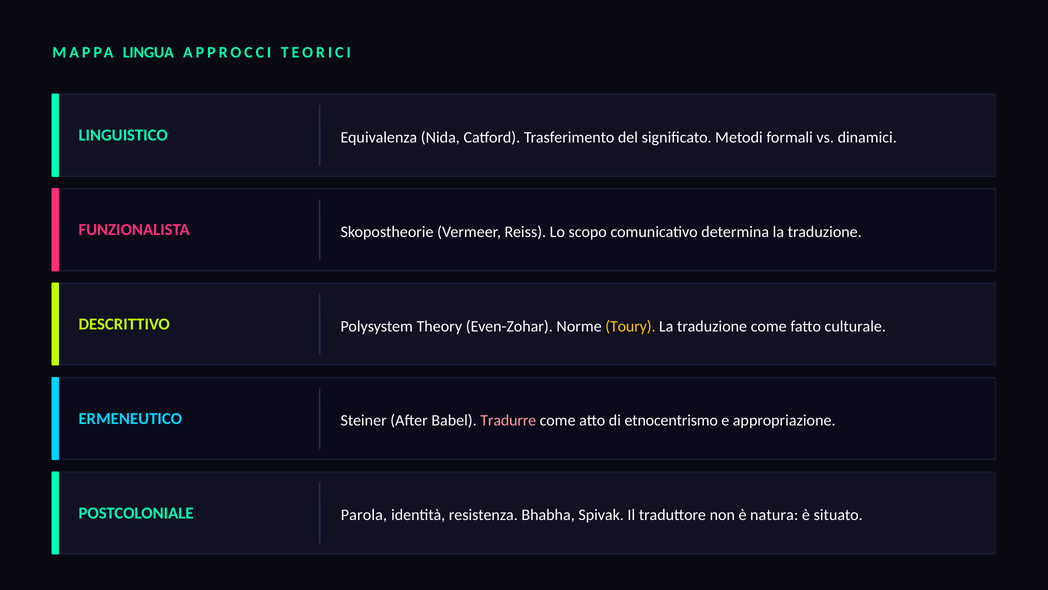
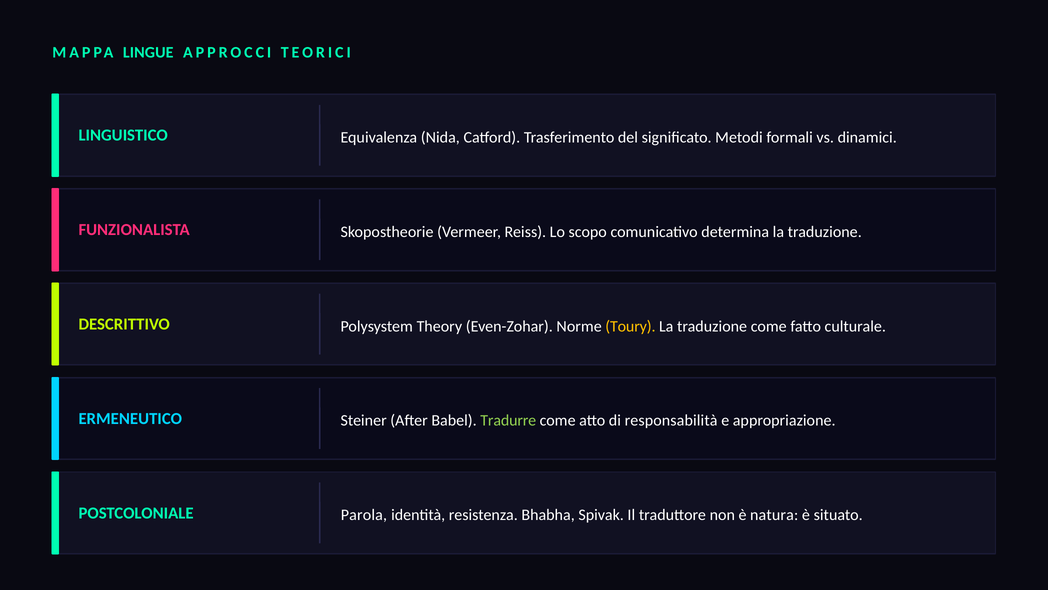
LINGUA: LINGUA -> LINGUE
Tradurre colour: pink -> light green
etnocentrismo: etnocentrismo -> responsabilità
